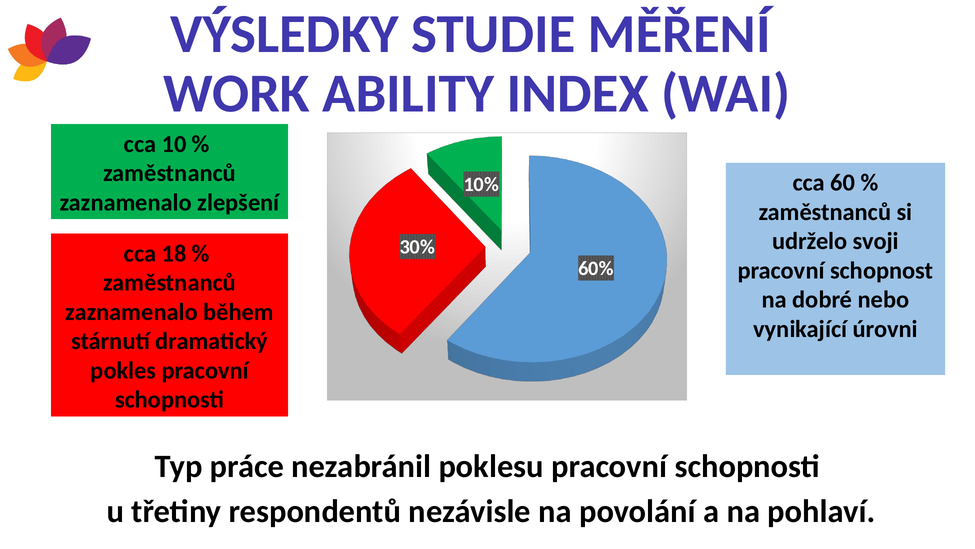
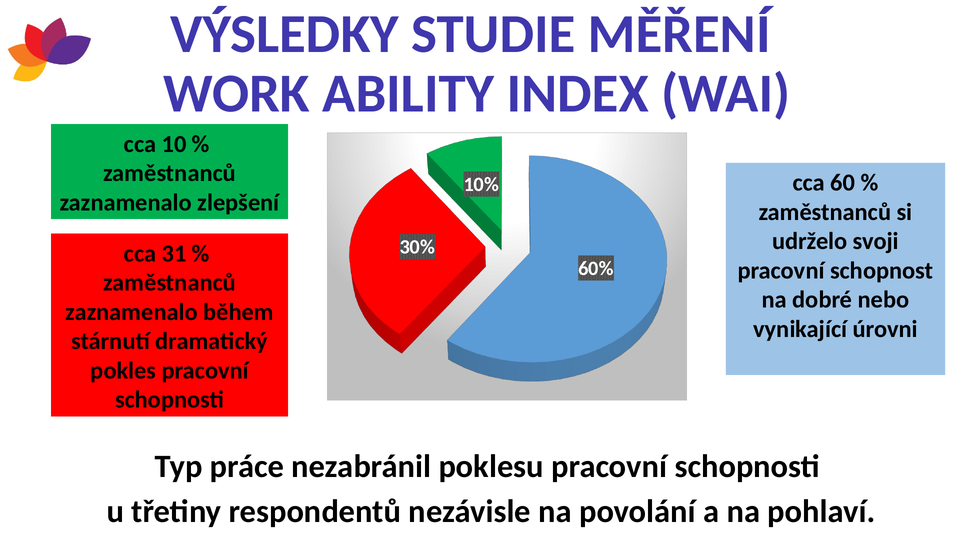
18: 18 -> 31
